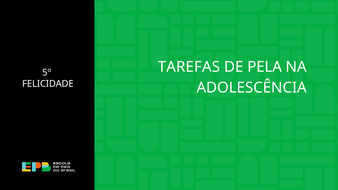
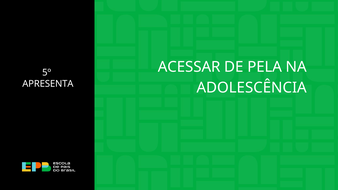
TAREFAS: TAREFAS -> ACESSAR
FELICIDADE: FELICIDADE -> APRESENTA
